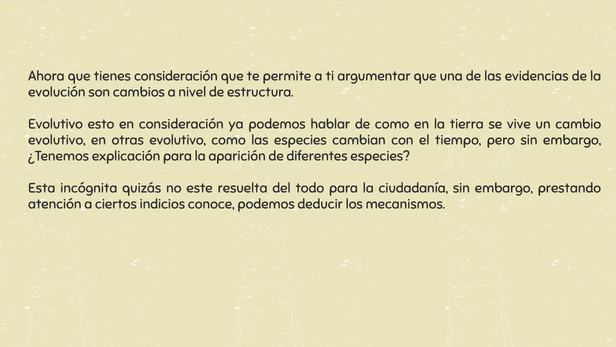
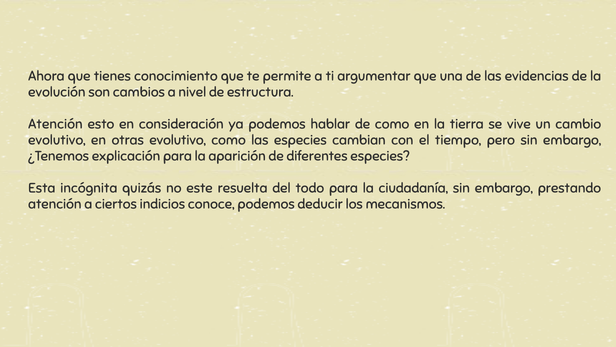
tienes consideración: consideración -> conocimiento
Evolutivo at (56, 124): Evolutivo -> Atención
